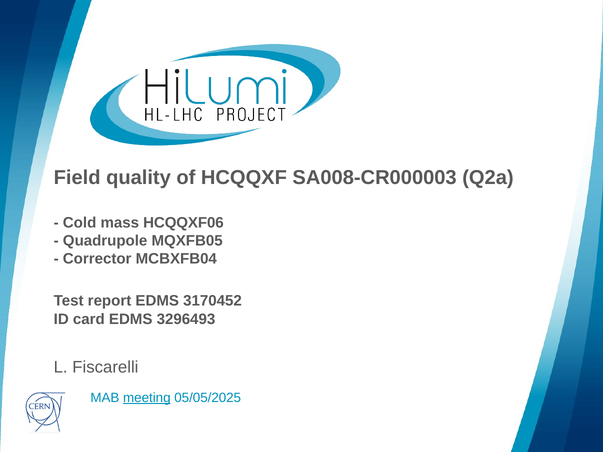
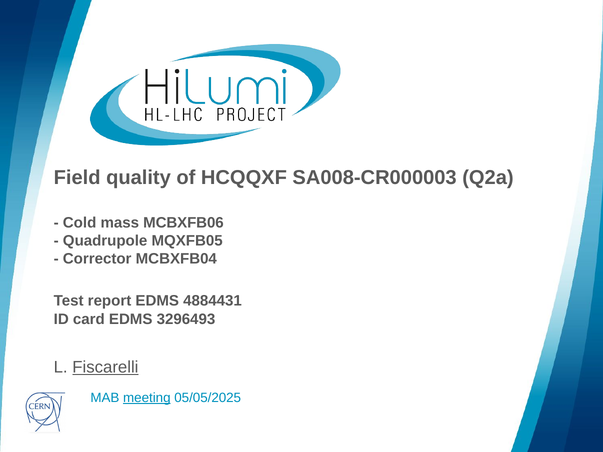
HCQQXF06: HCQQXF06 -> MCBXFB06
3170452: 3170452 -> 4884431
Fiscarelli underline: none -> present
